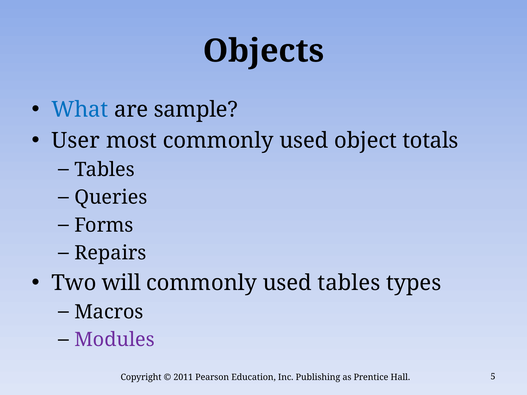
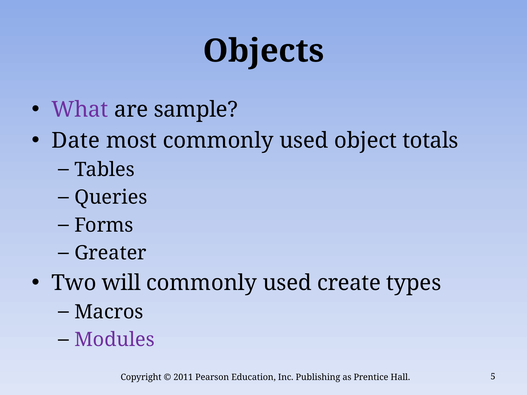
What colour: blue -> purple
User: User -> Date
Repairs: Repairs -> Greater
used tables: tables -> create
